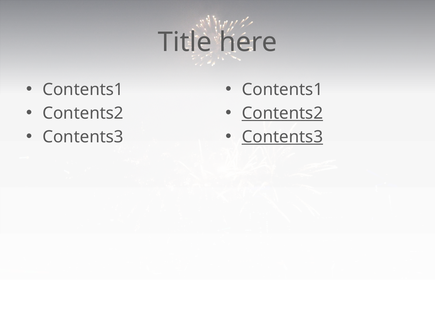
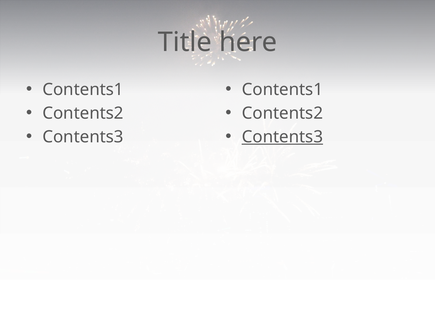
Contents2 at (282, 113) underline: present -> none
